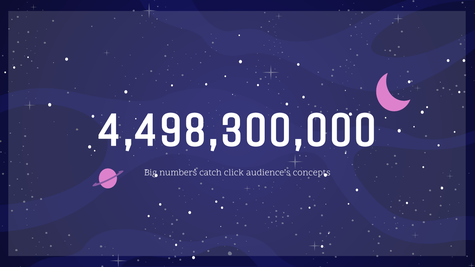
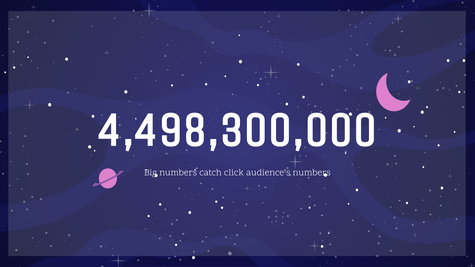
audience’s concepts: concepts -> numbers
